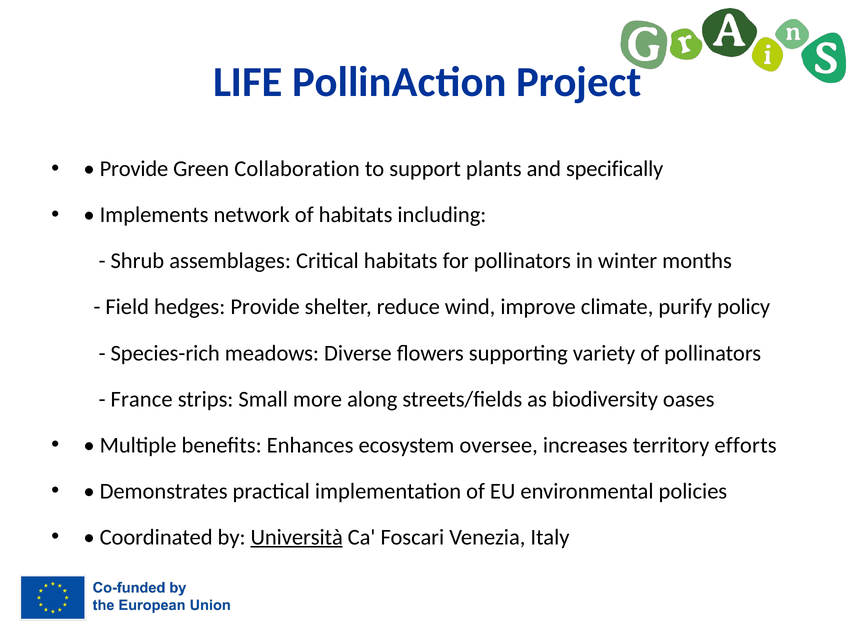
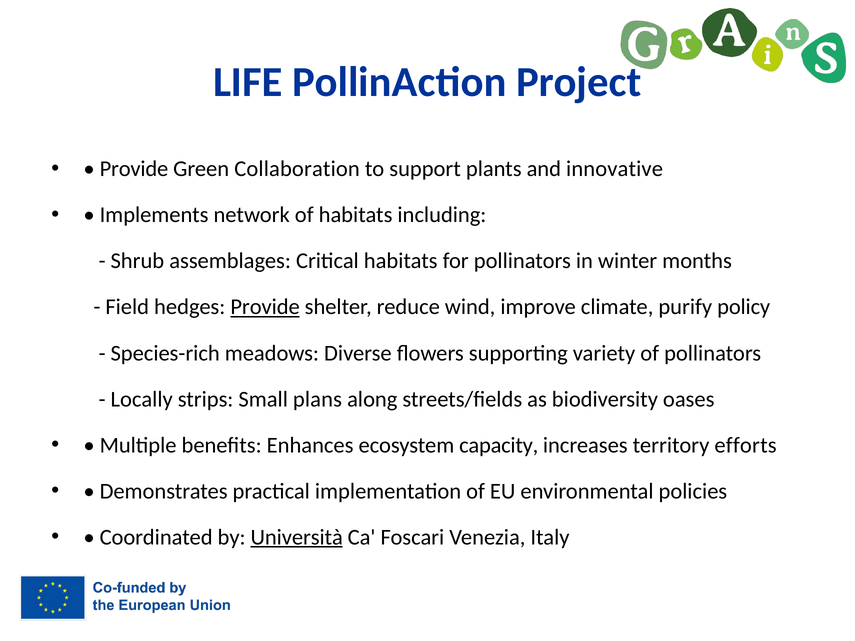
specifically: specifically -> innovative
Provide at (265, 307) underline: none -> present
France: France -> Locally
more: more -> plans
oversee: oversee -> capacity
